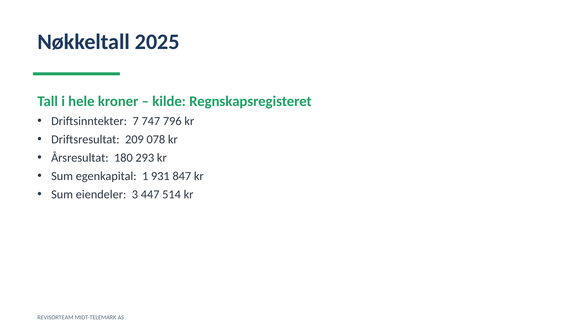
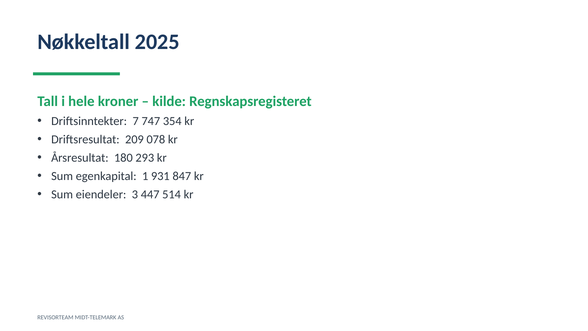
796: 796 -> 354
